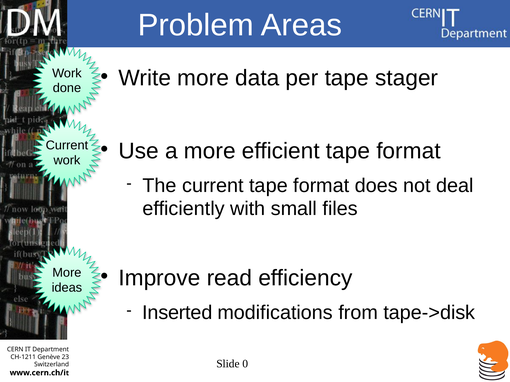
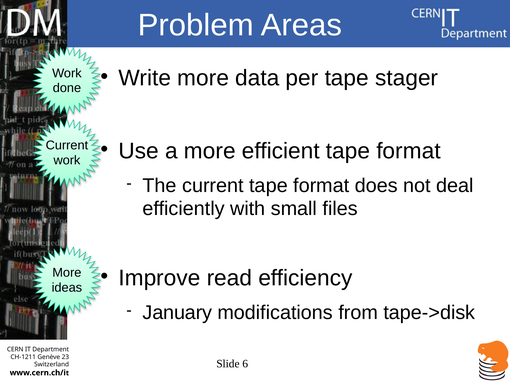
Inserted: Inserted -> January
0: 0 -> 6
